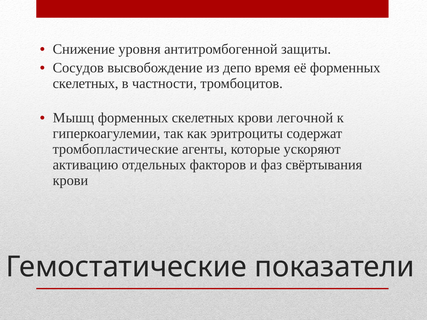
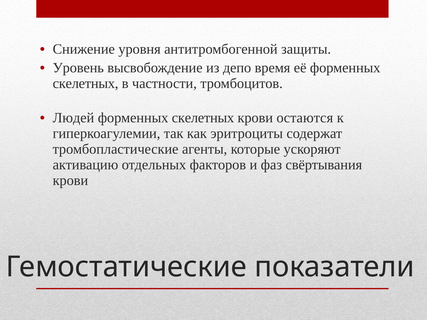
Сосудов: Сосудов -> Уровень
Мышц: Мышц -> Людей
легочной: легочной -> остаются
